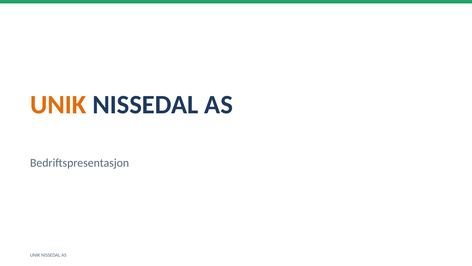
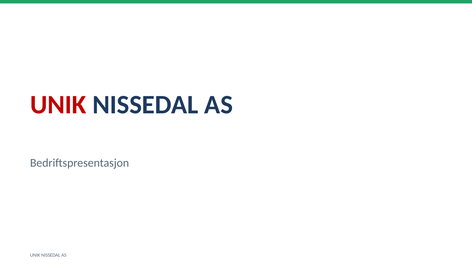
UNIK at (58, 105) colour: orange -> red
